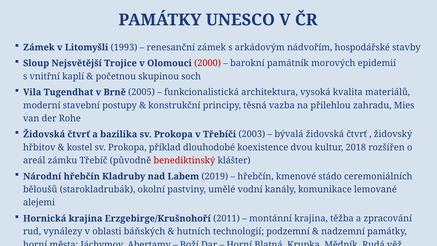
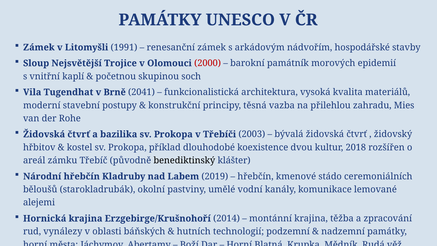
1993: 1993 -> 1991
2005: 2005 -> 2041
benediktinský colour: red -> black
2011: 2011 -> 2014
